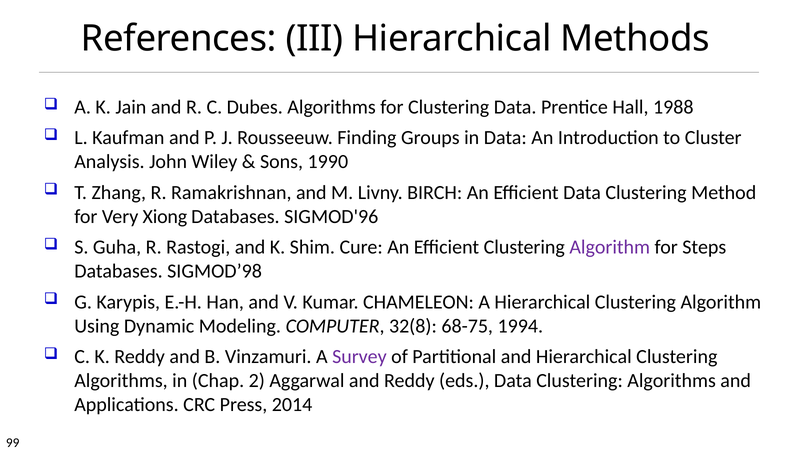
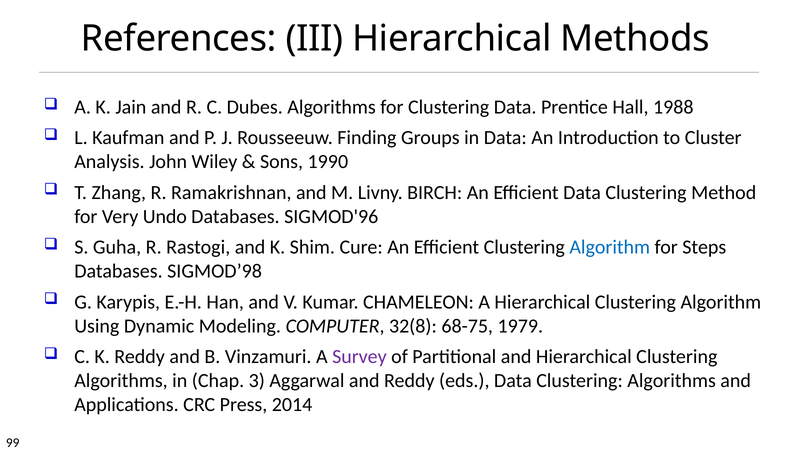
Xiong: Xiong -> Undo
Algorithm at (610, 247) colour: purple -> blue
1994: 1994 -> 1979
2: 2 -> 3
